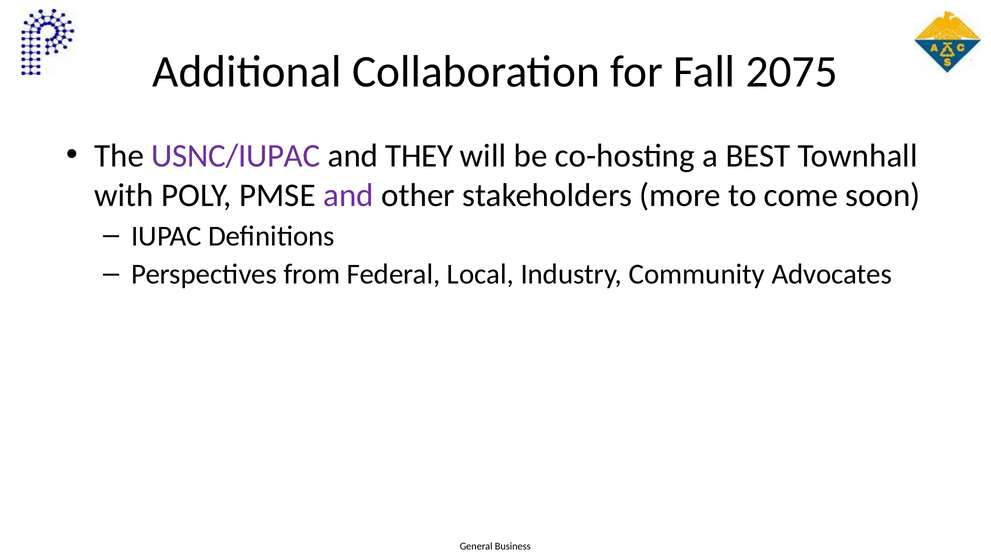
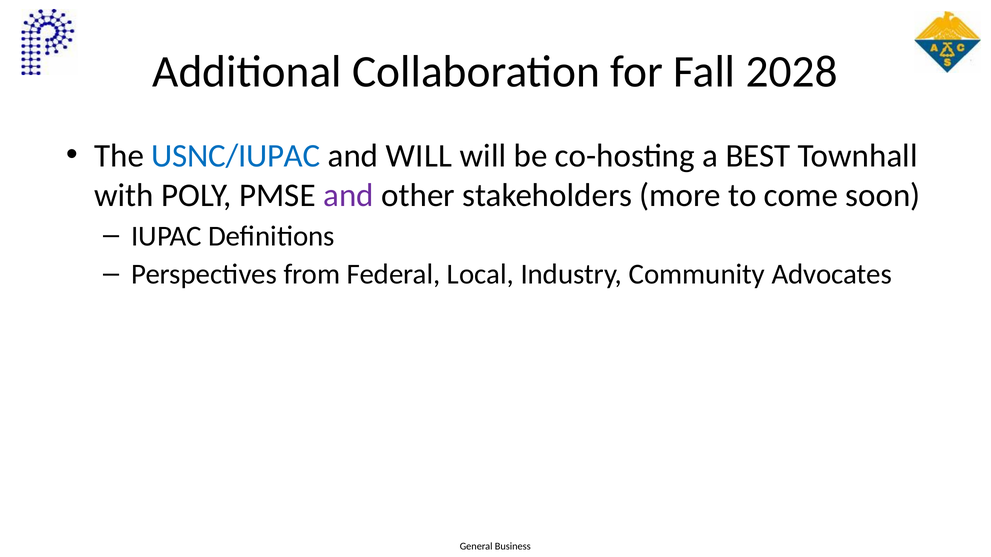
2075: 2075 -> 2028
USNC/IUPAC colour: purple -> blue
and THEY: THEY -> WILL
